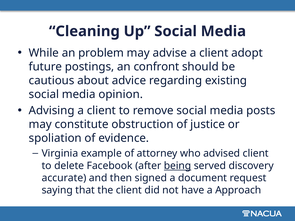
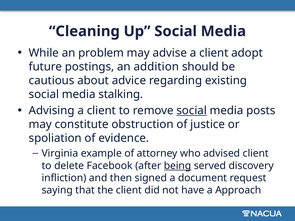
confront: confront -> addition
opinion: opinion -> stalking
social at (192, 111) underline: none -> present
accurate: accurate -> infliction
